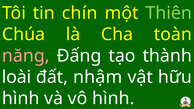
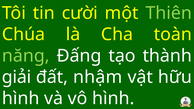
chín: chín -> cười
năng colour: pink -> light green
loài: loài -> giải
